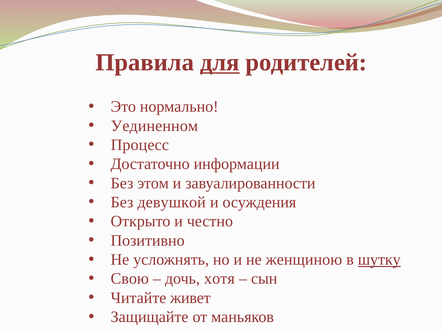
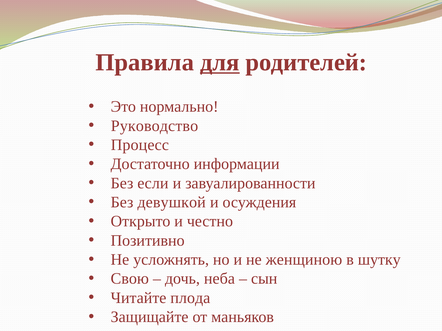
Уединенном: Уединенном -> Руководство
этом: этом -> если
шутку underline: present -> none
хотя: хотя -> неба
живет: живет -> плода
